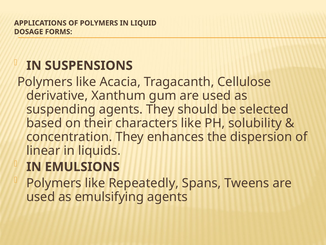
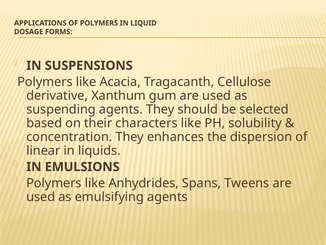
Repeatedly: Repeatedly -> Anhydrides
